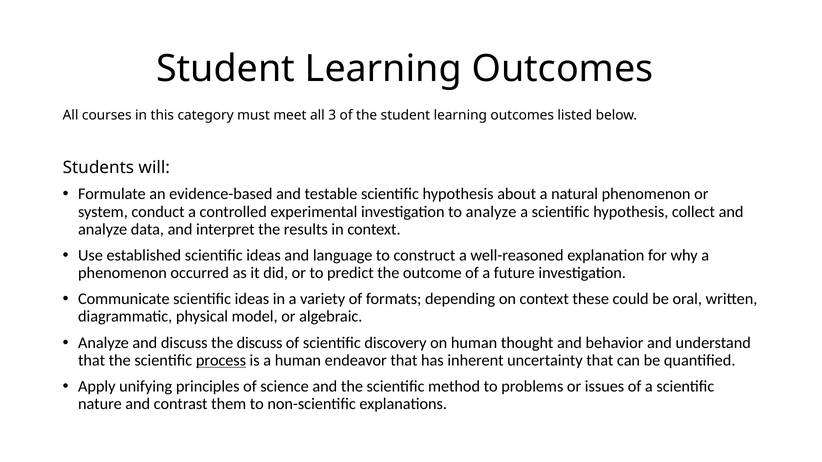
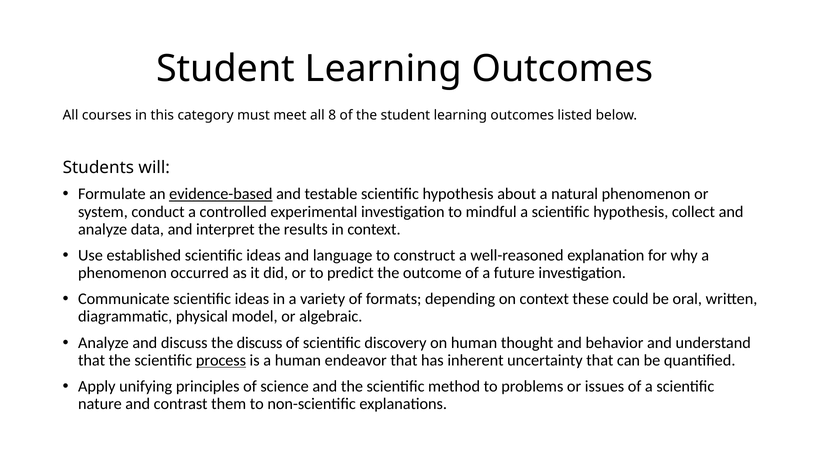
3: 3 -> 8
evidence-based underline: none -> present
to analyze: analyze -> mindful
